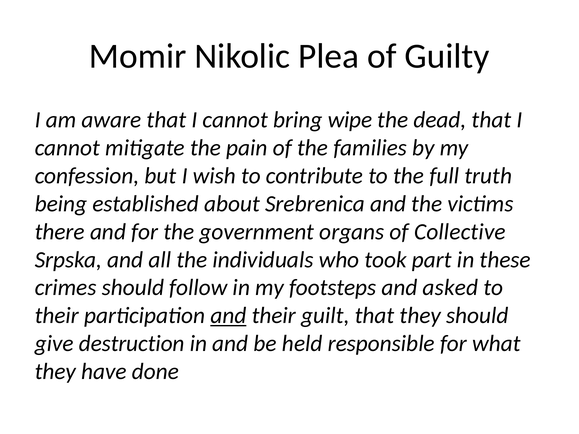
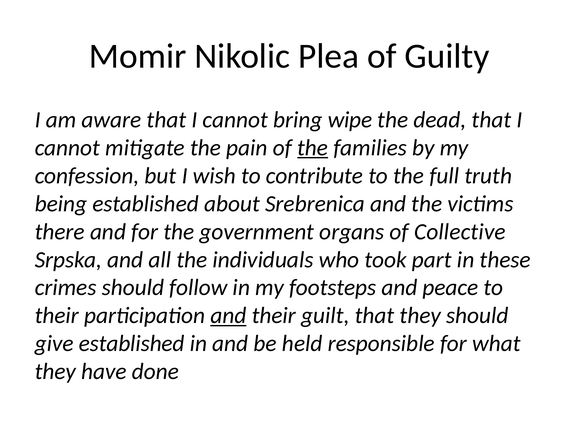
the at (313, 148) underline: none -> present
asked: asked -> peace
give destruction: destruction -> established
